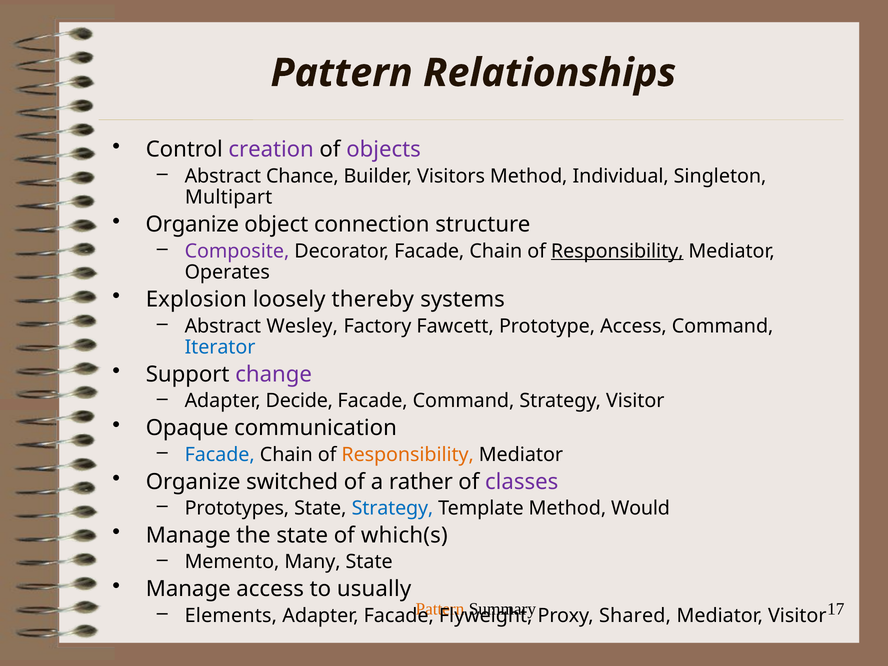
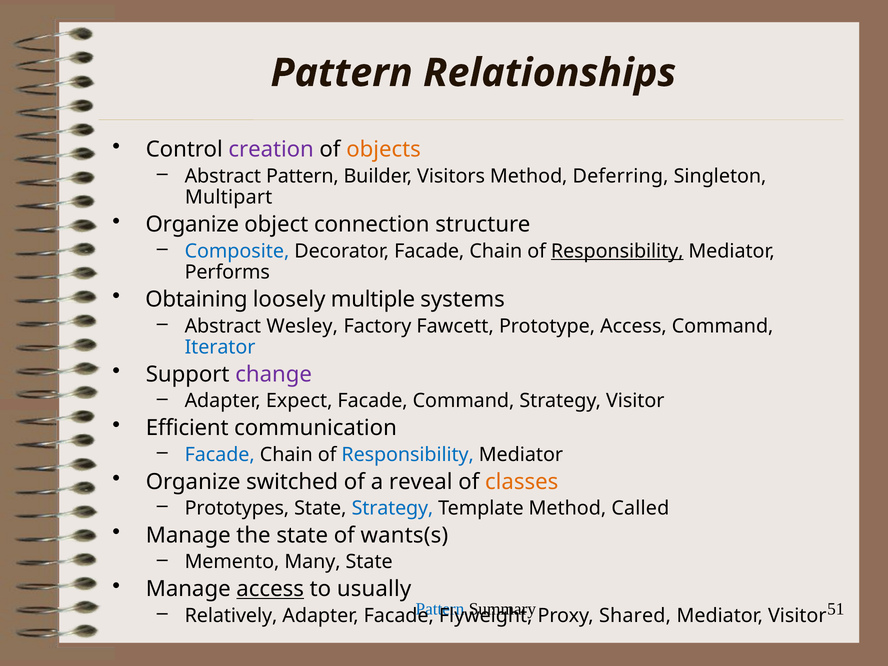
objects colour: purple -> orange
Abstract Chance: Chance -> Pattern
Individual: Individual -> Deferring
Composite colour: purple -> blue
Operates: Operates -> Performs
Explosion: Explosion -> Obtaining
thereby: thereby -> multiple
Decide: Decide -> Expect
Opaque: Opaque -> Efficient
Responsibility at (408, 455) colour: orange -> blue
rather: rather -> reveal
classes colour: purple -> orange
Would: Would -> Called
which(s: which(s -> wants(s
access at (270, 589) underline: none -> present
Pattern at (440, 609) colour: orange -> blue
17: 17 -> 51
Elements: Elements -> Relatively
